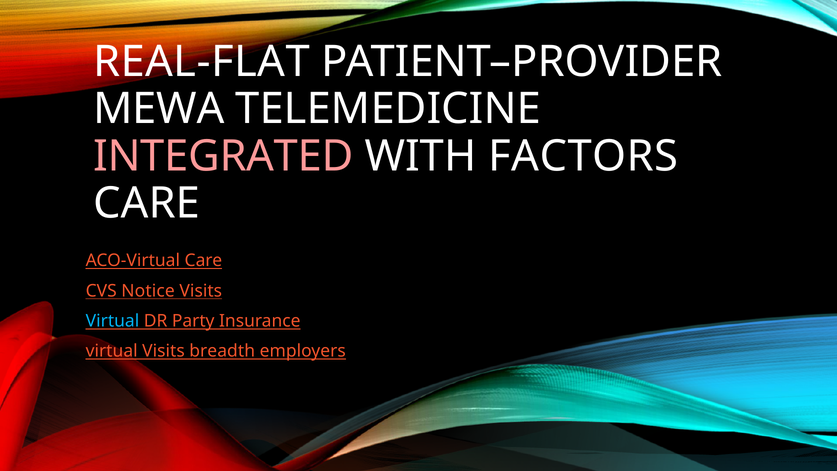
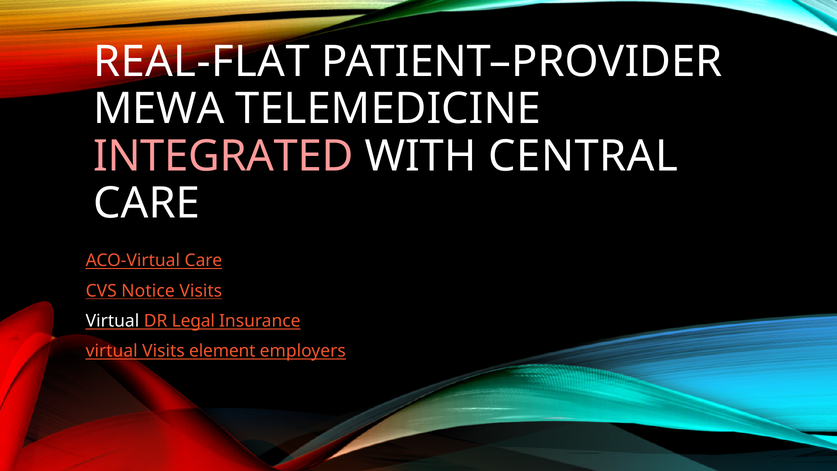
FACTORS: FACTORS -> CENTRAL
Virtual at (112, 321) colour: light blue -> white
Party: Party -> Legal
breadth: breadth -> element
